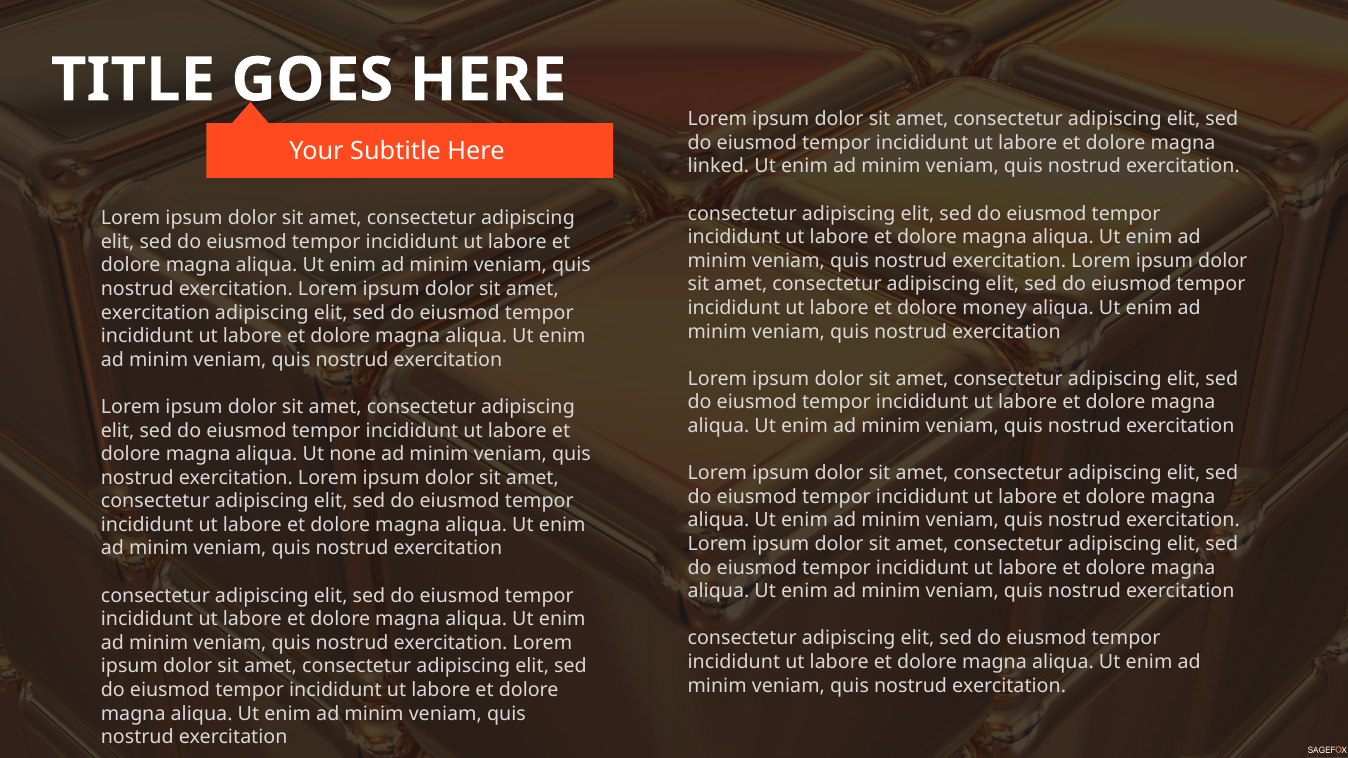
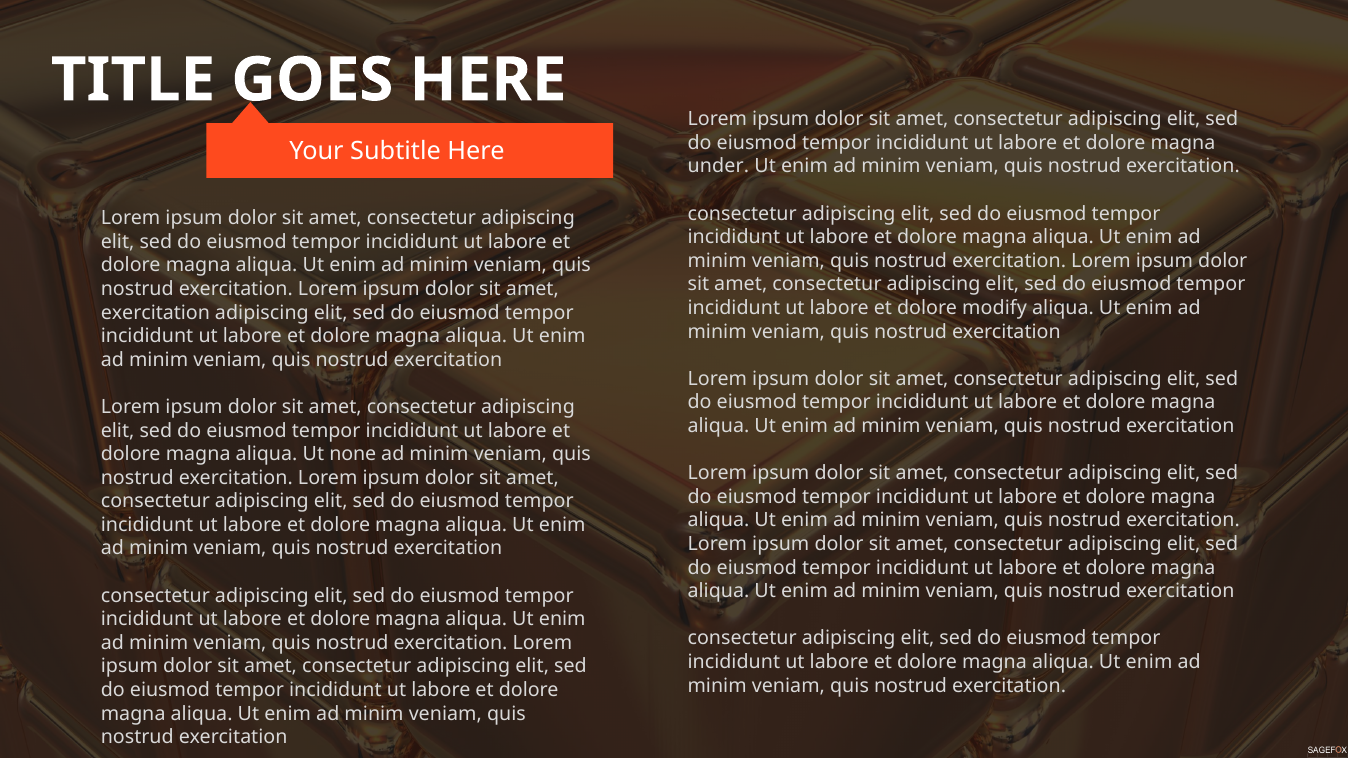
linked: linked -> under
money: money -> modify
